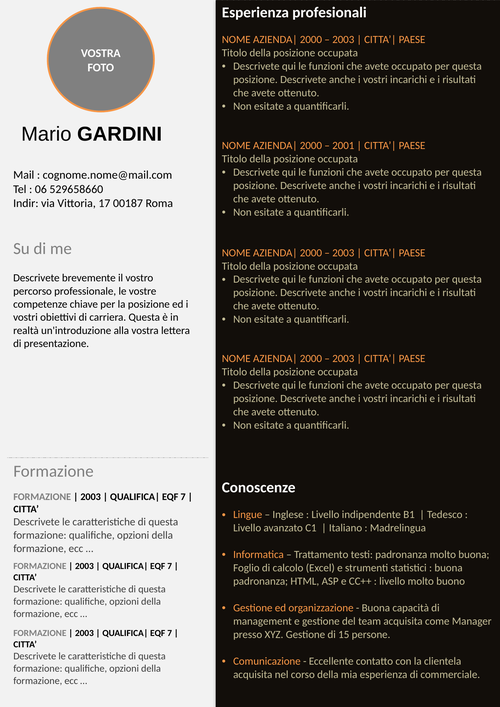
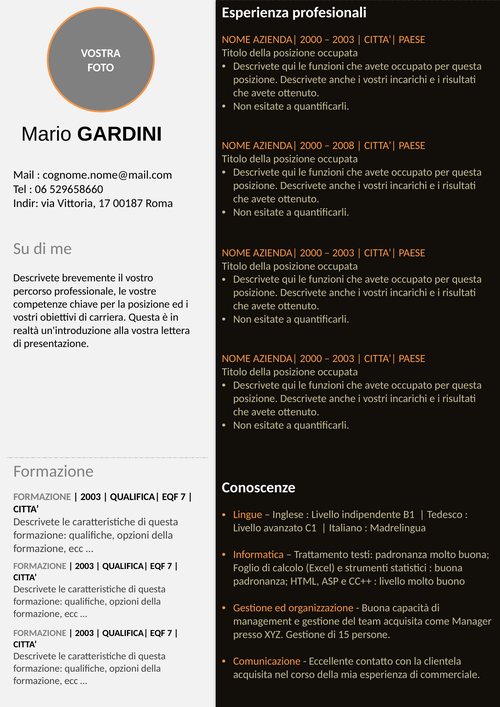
2001: 2001 -> 2008
